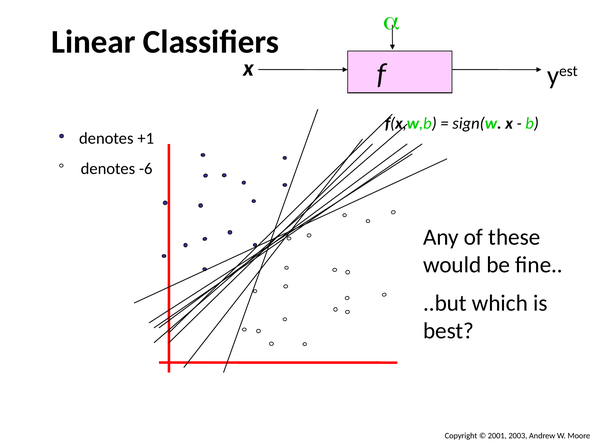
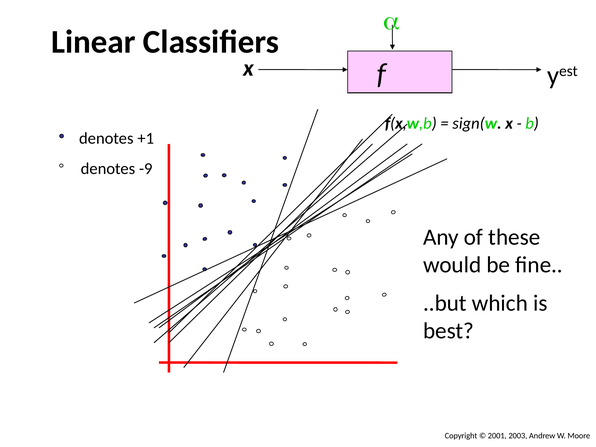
-6: -6 -> -9
